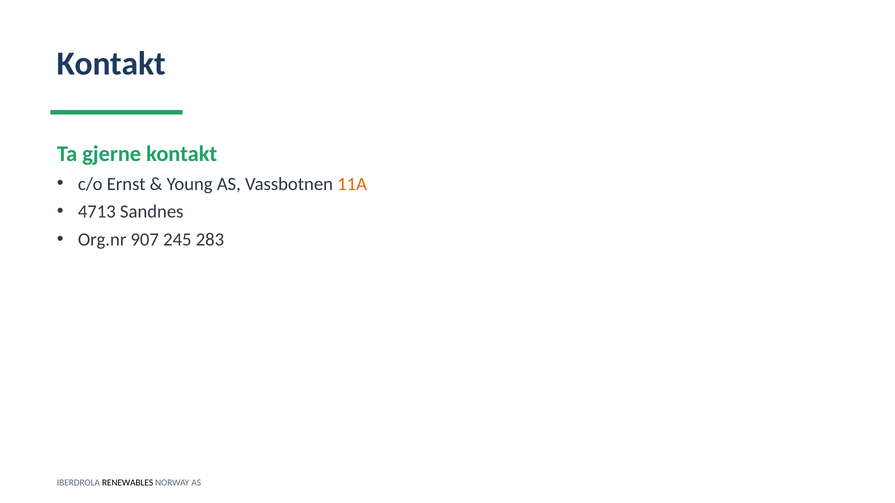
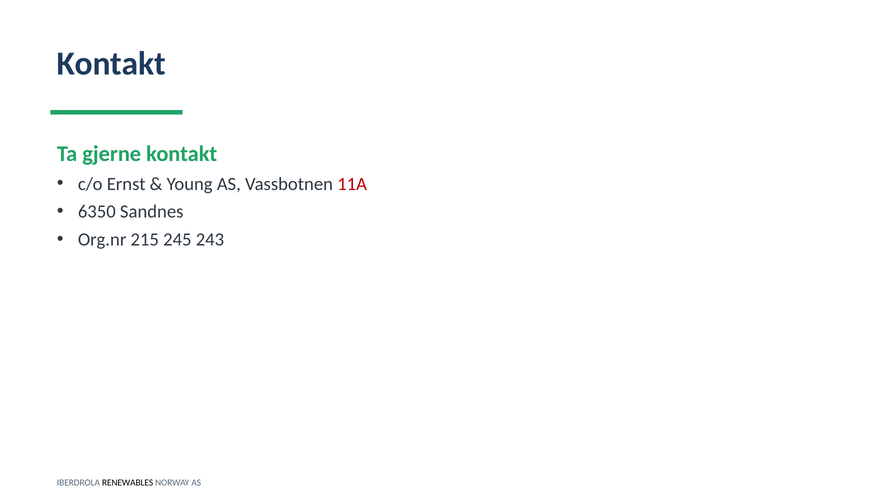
11A colour: orange -> red
4713: 4713 -> 6350
907: 907 -> 215
283: 283 -> 243
